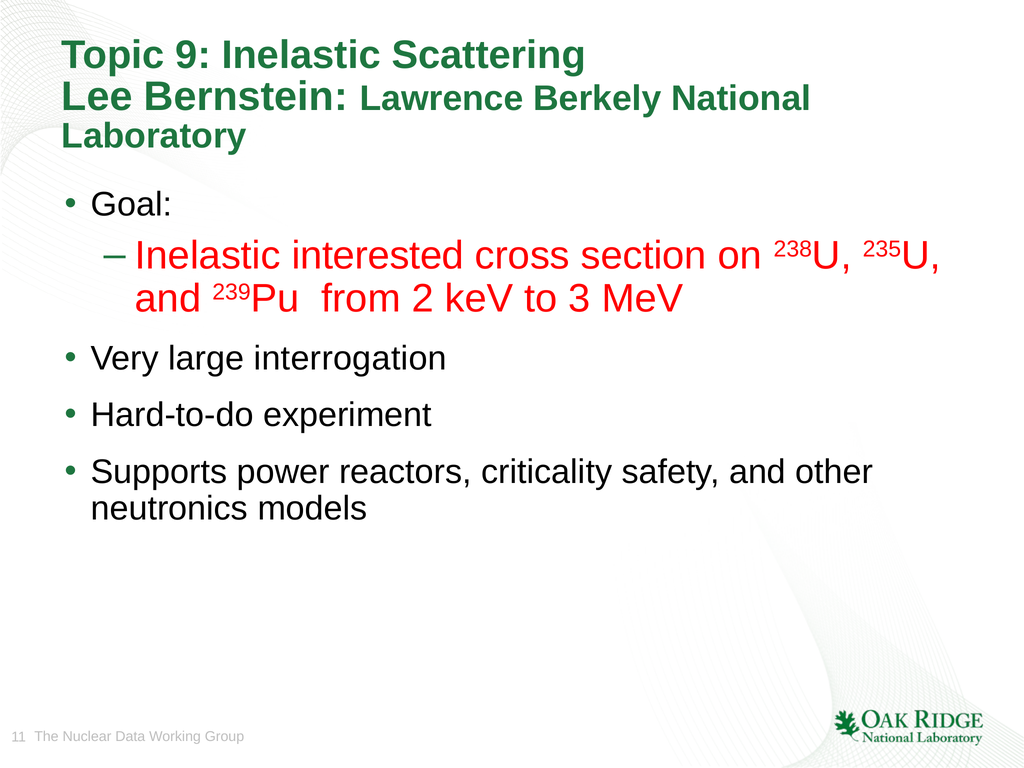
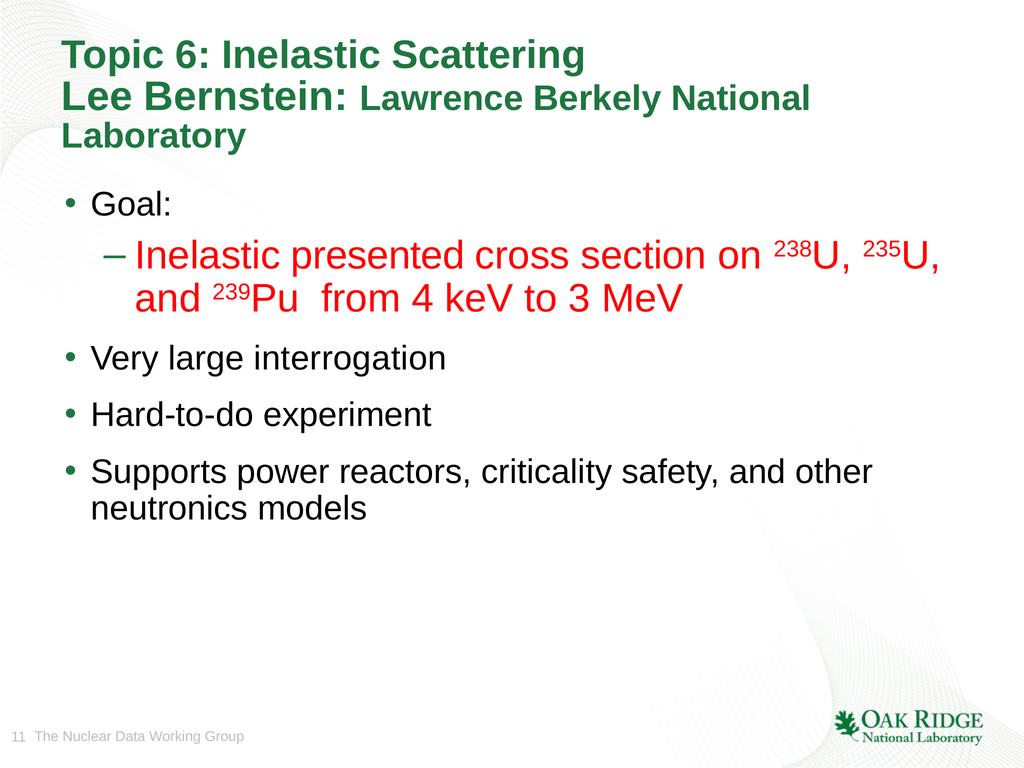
9: 9 -> 6
interested: interested -> presented
2: 2 -> 4
